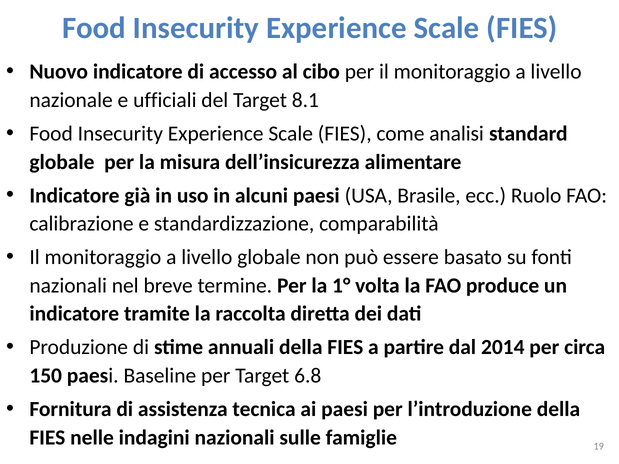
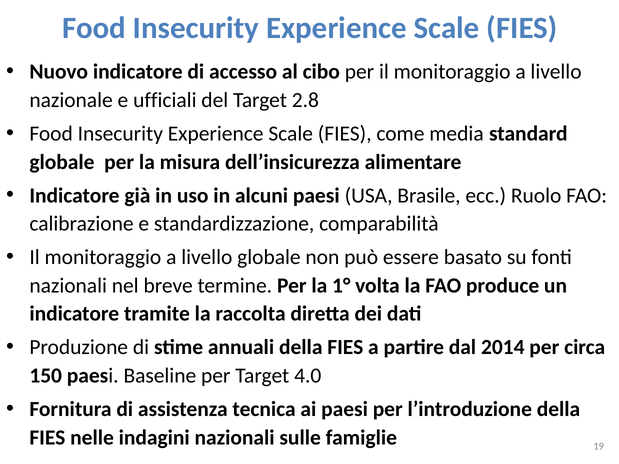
8.1: 8.1 -> 2.8
analisi: analisi -> media
6.8: 6.8 -> 4.0
